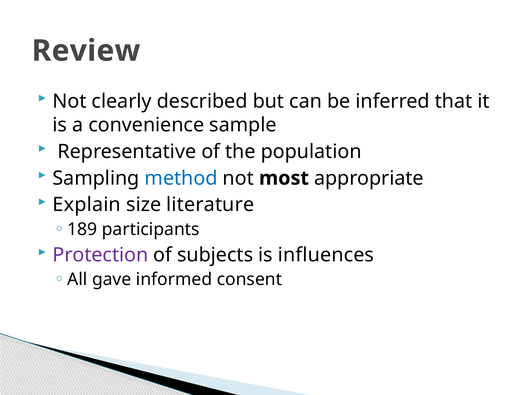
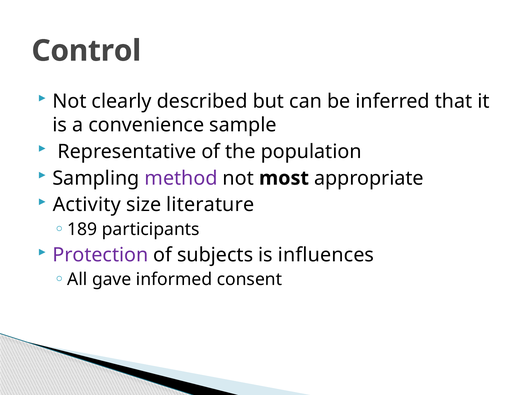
Review: Review -> Control
method colour: blue -> purple
Explain: Explain -> Activity
